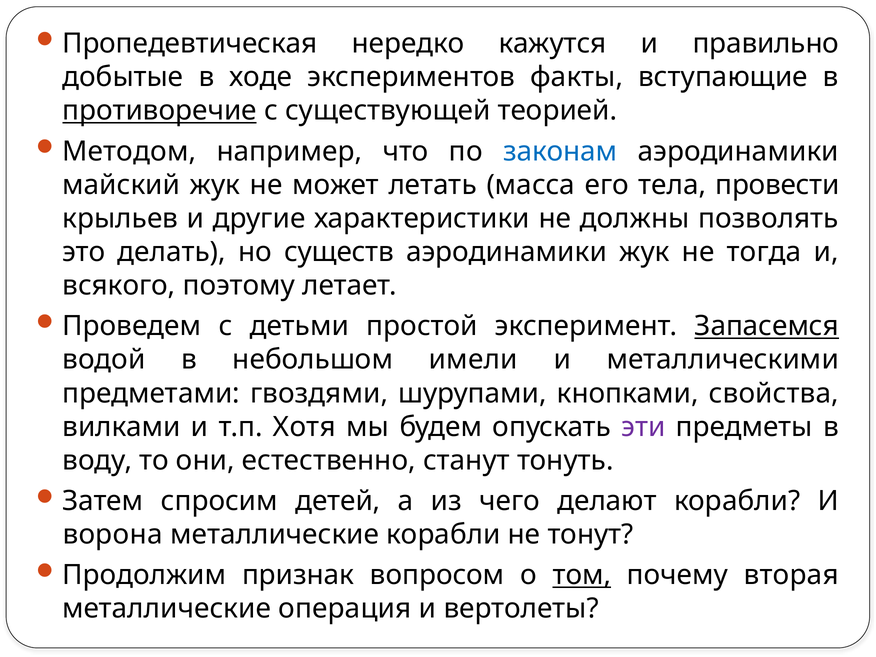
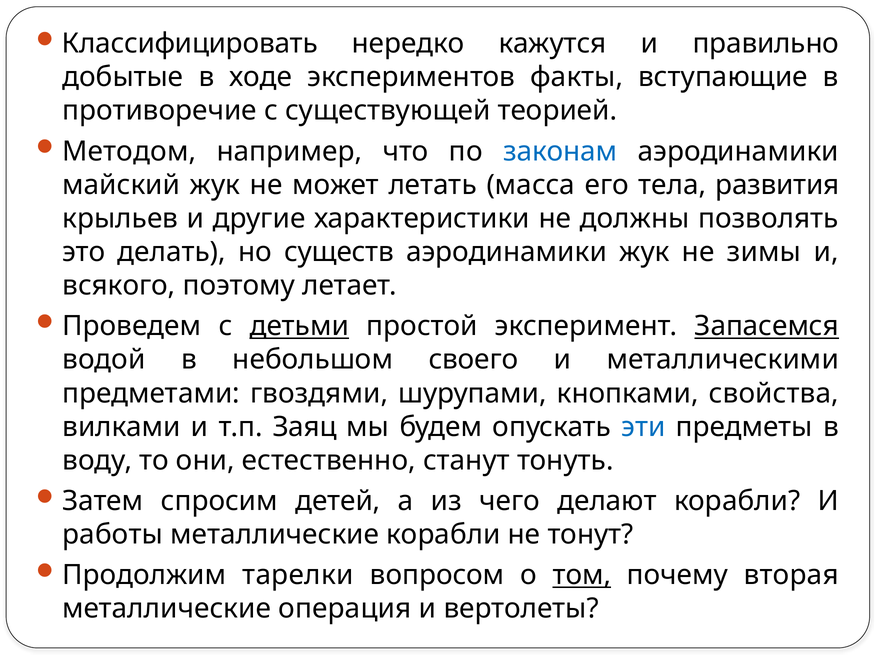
Пропедевтическая: Пропедевтическая -> Классифицировать
противоречие underline: present -> none
провести: провести -> развития
тогда: тогда -> зимы
детьми underline: none -> present
имели: имели -> своего
Хотя: Хотя -> Заяц
эти colour: purple -> blue
ворона: ворона -> работы
признак: признак -> тарелки
